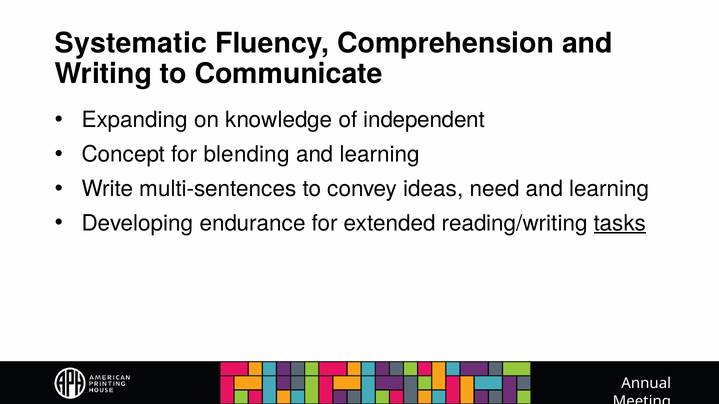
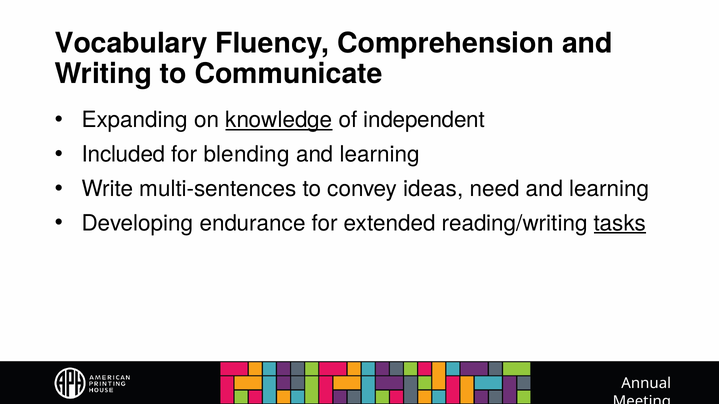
Systematic: Systematic -> Vocabulary
knowledge underline: none -> present
Concept: Concept -> Included
